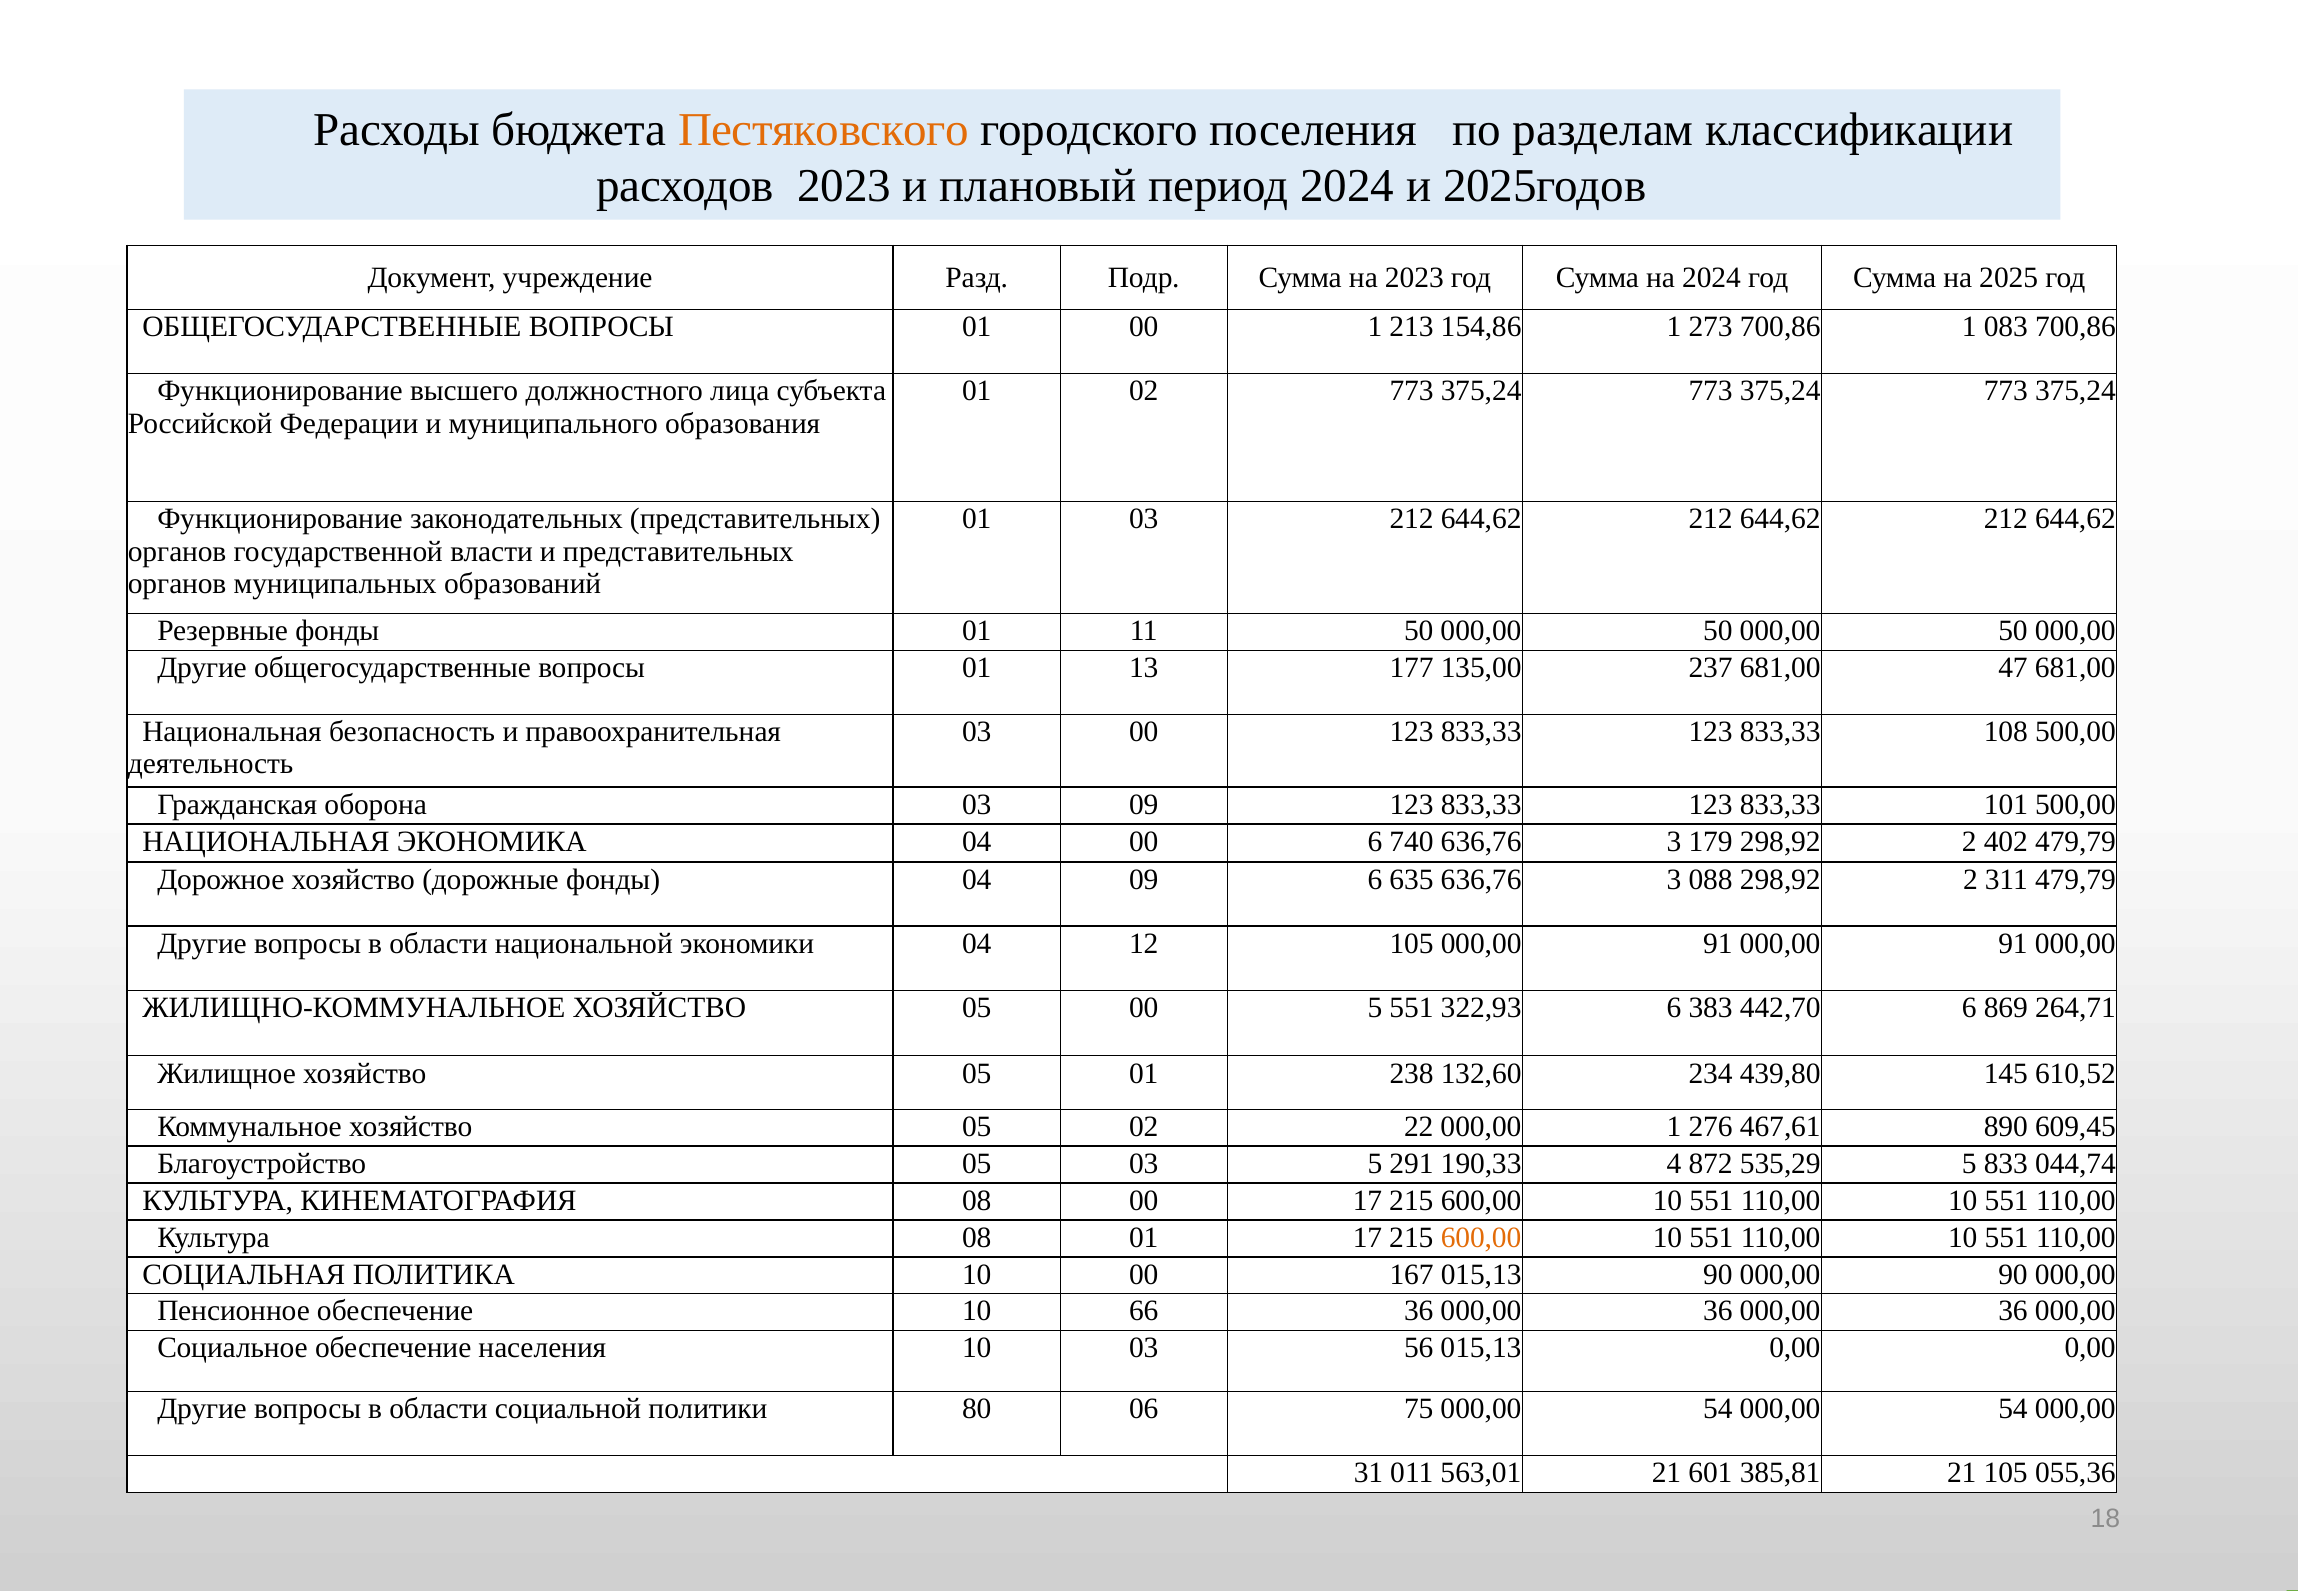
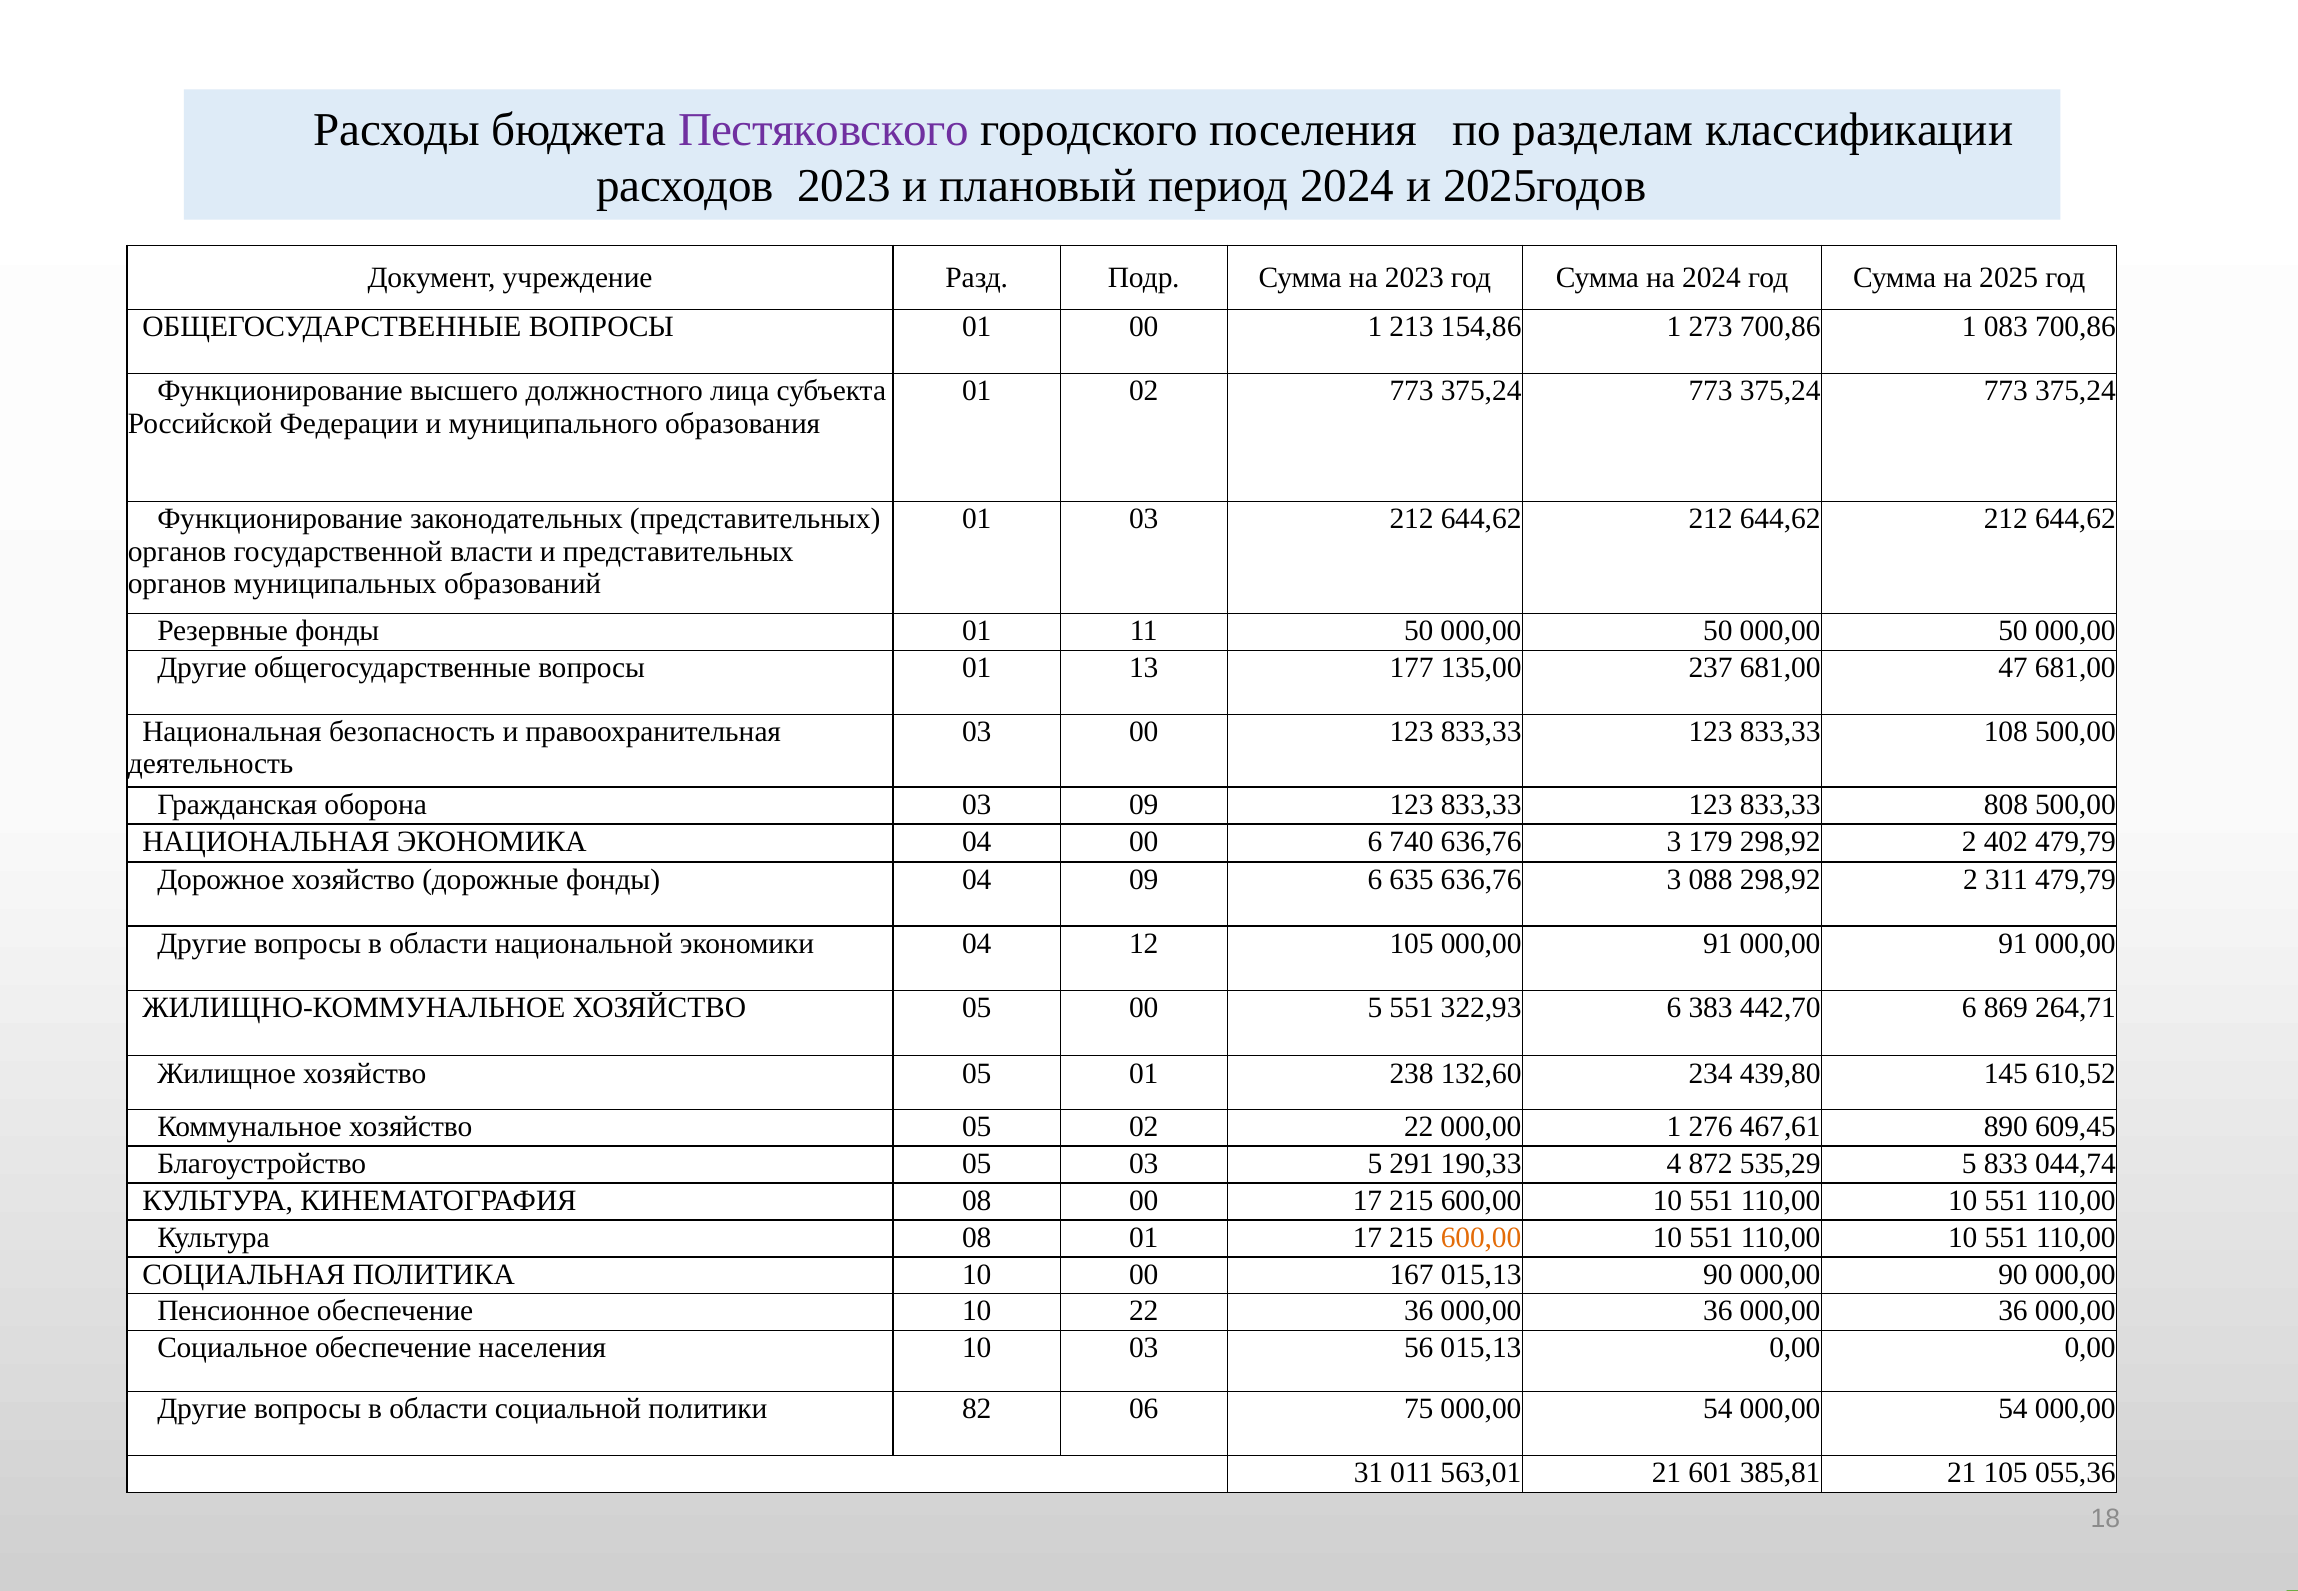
Пестяковского colour: orange -> purple
101: 101 -> 808
10 66: 66 -> 22
80: 80 -> 82
